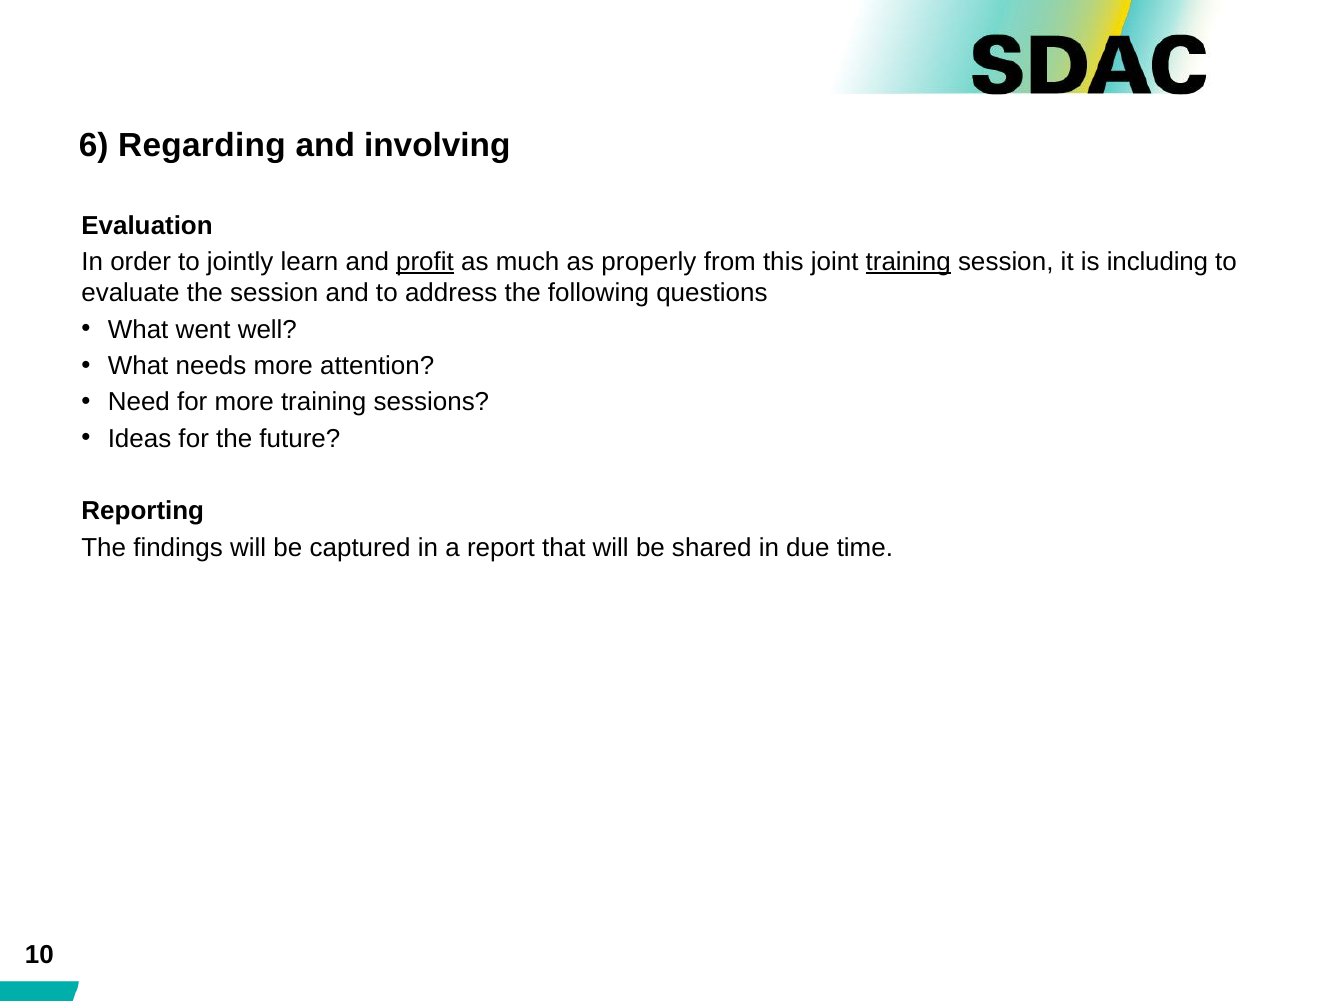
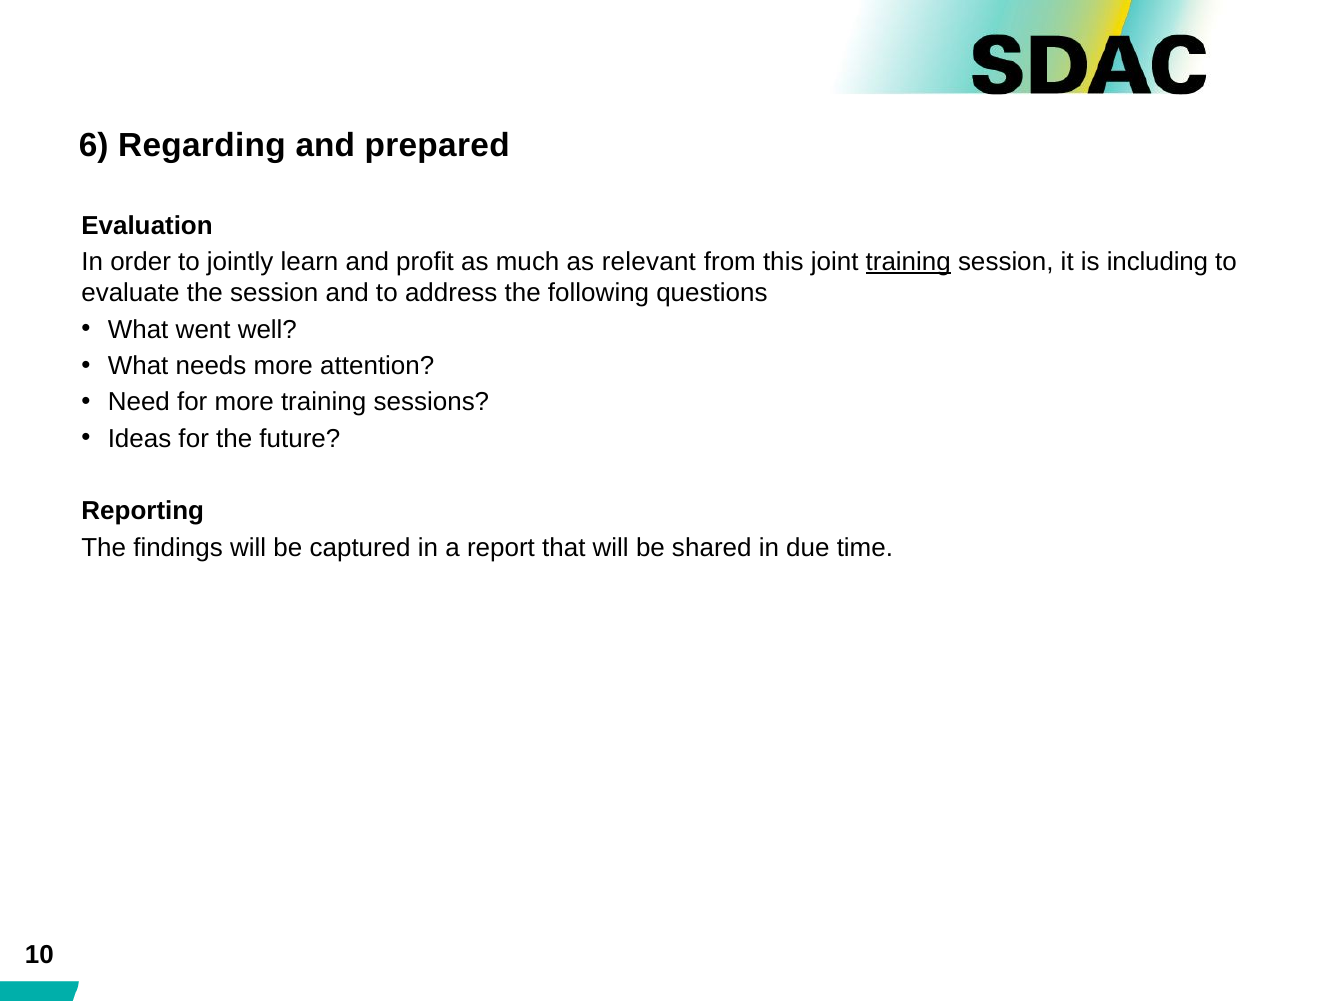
involving: involving -> prepared
profit underline: present -> none
properly: properly -> relevant
